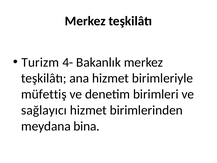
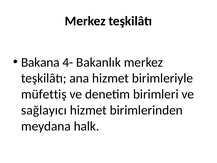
Turizm: Turizm -> Bakana
bina: bina -> halk
